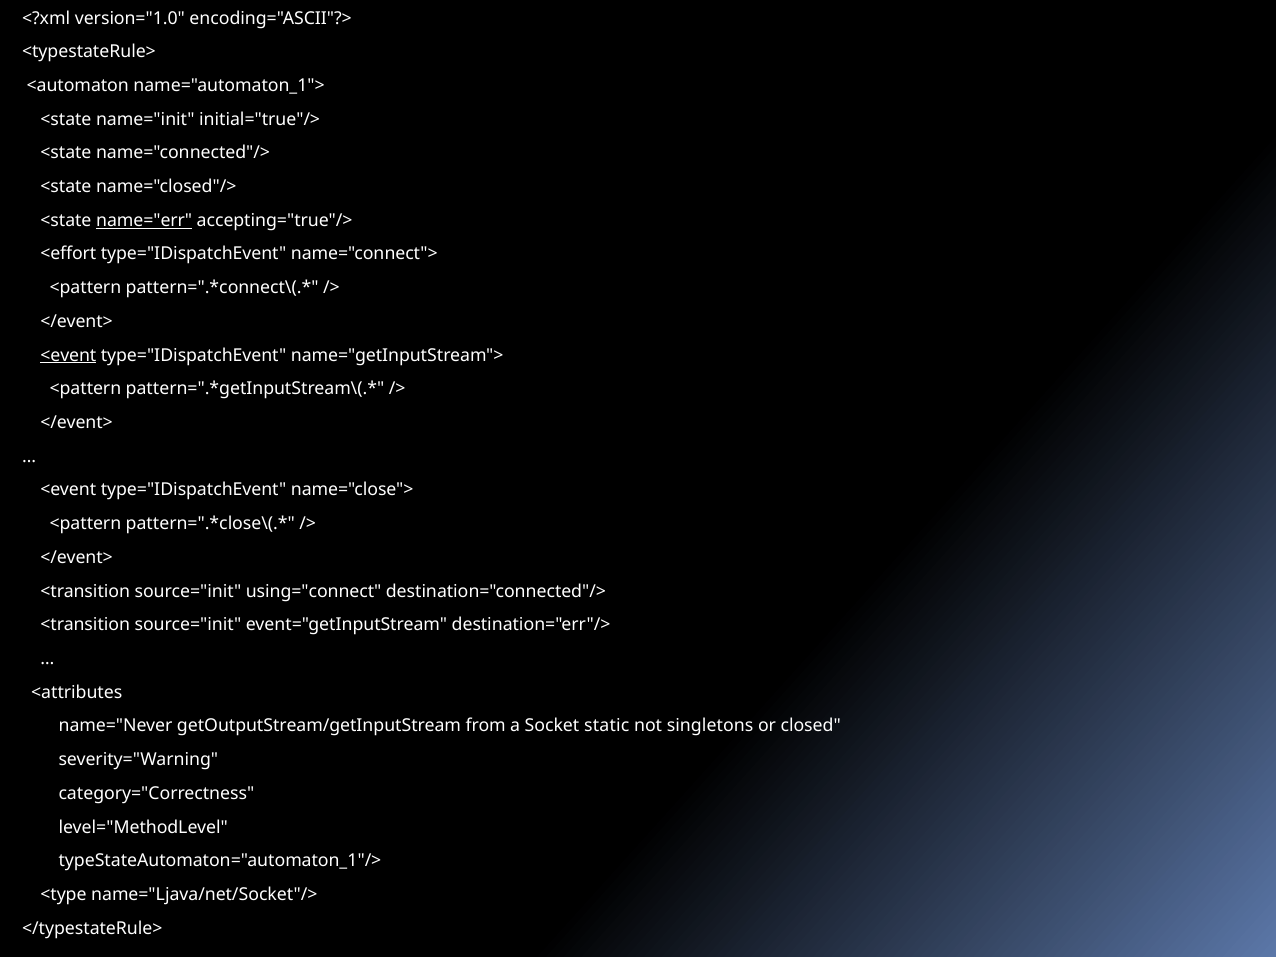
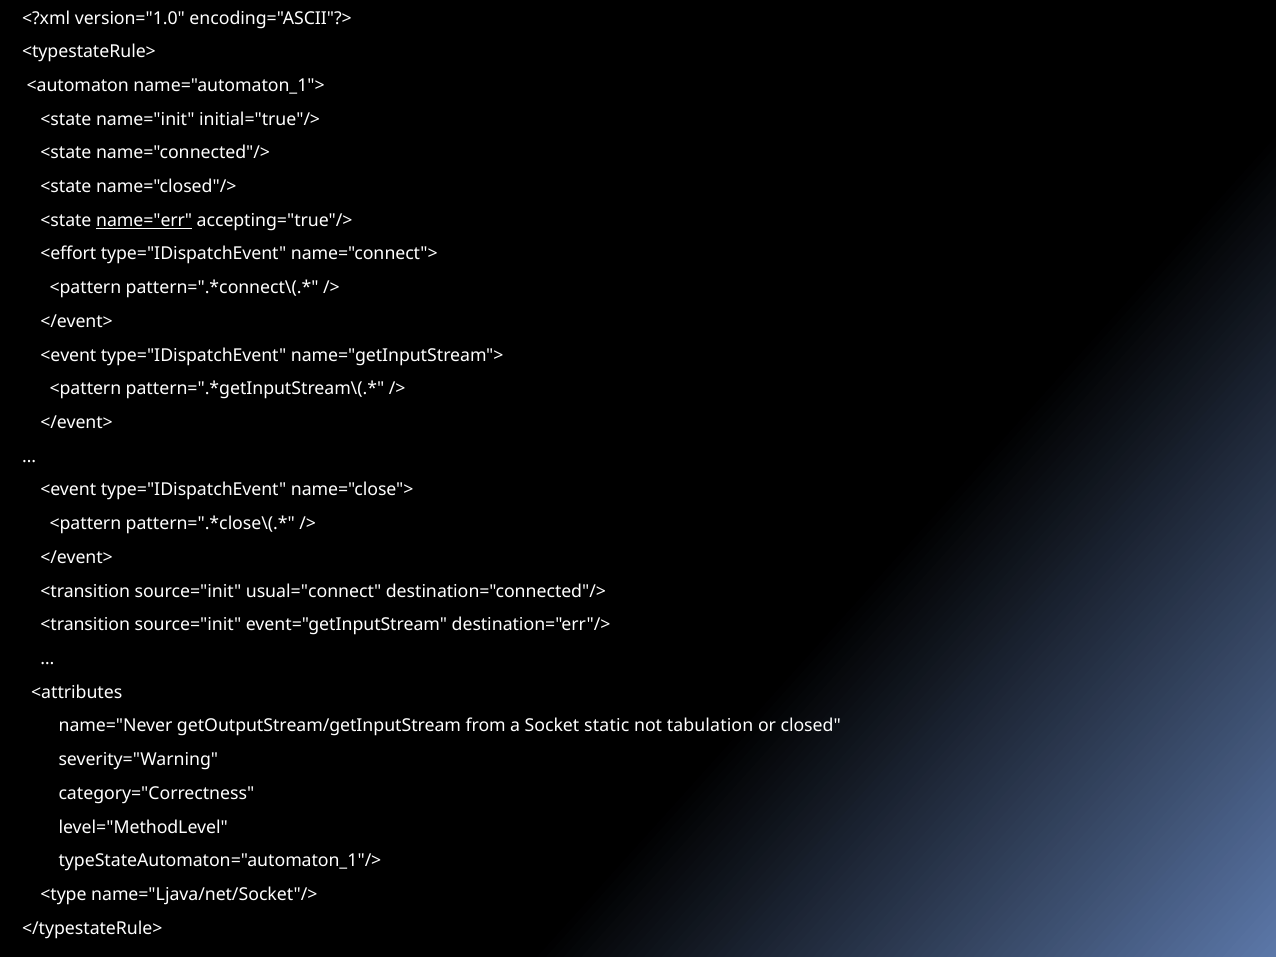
<event at (68, 355) underline: present -> none
using="connect: using="connect -> usual="connect
singletons: singletons -> tabulation
